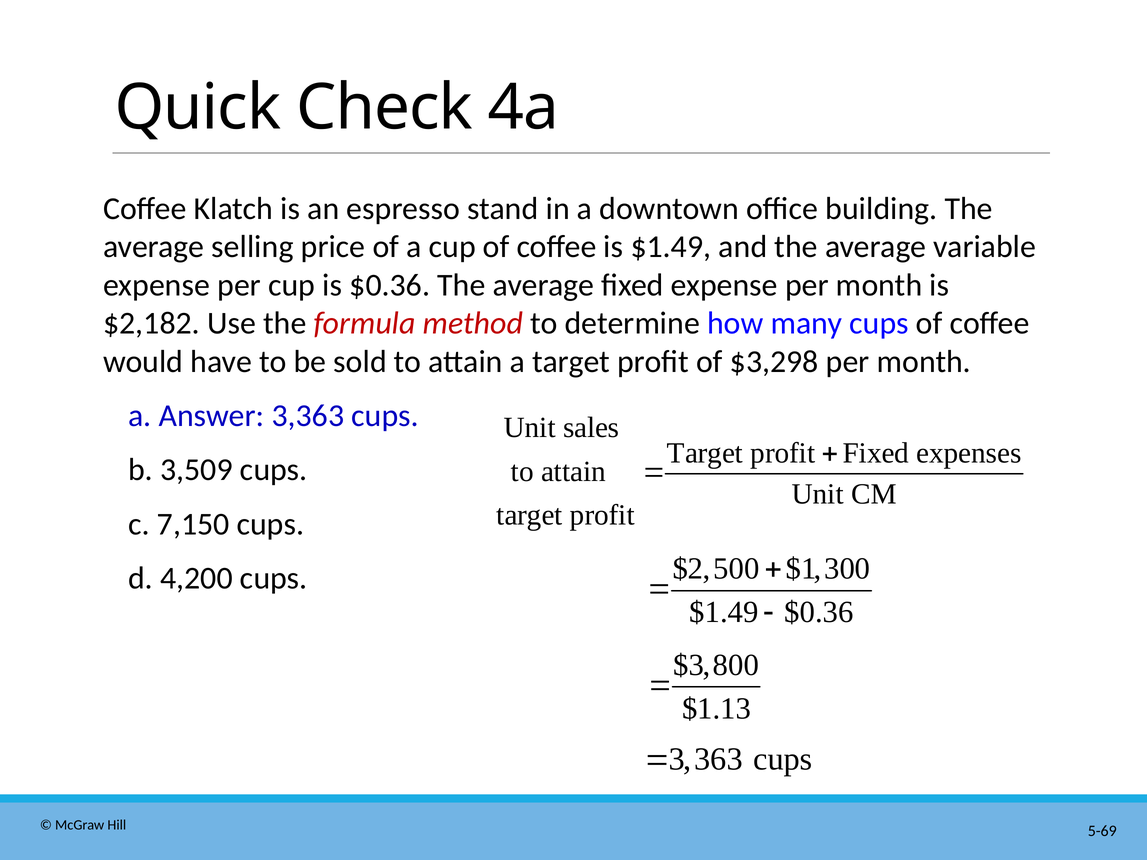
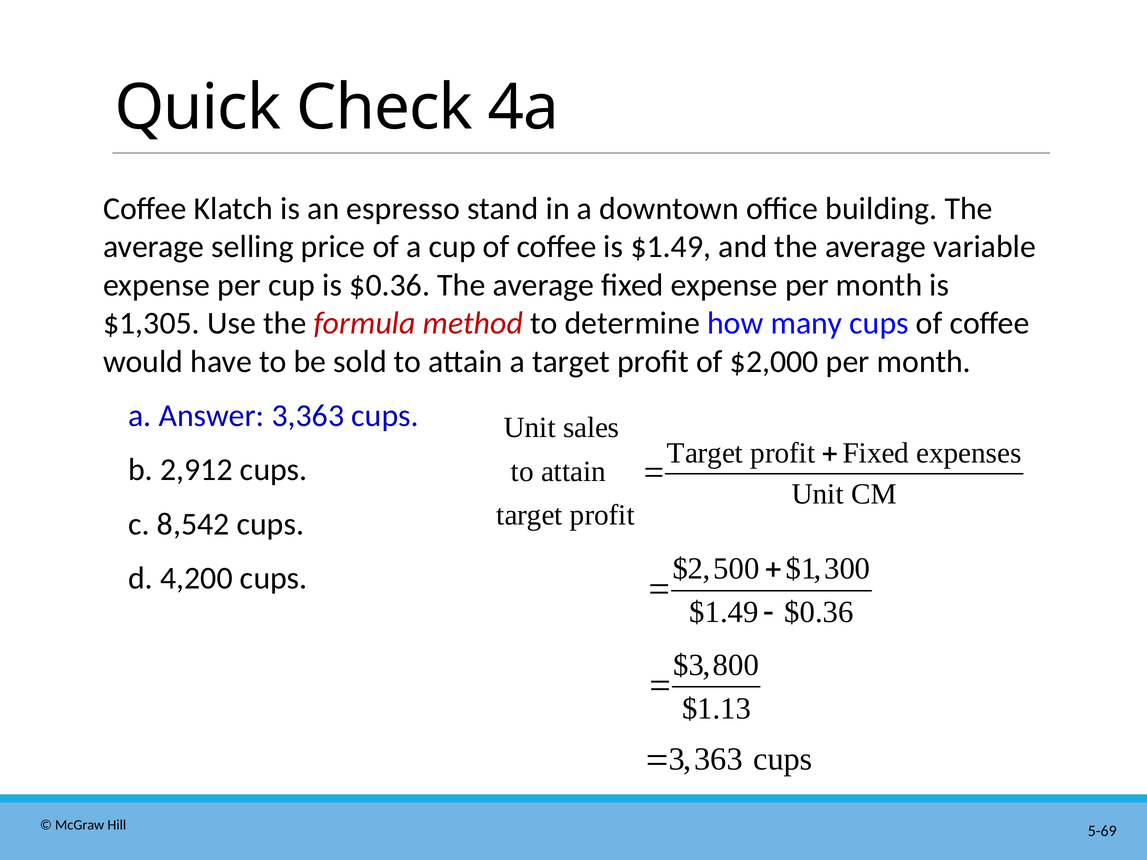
$2,182: $2,182 -> $1,305
$3,298: $3,298 -> $2,000
3,509: 3,509 -> 2,912
7,150: 7,150 -> 8,542
